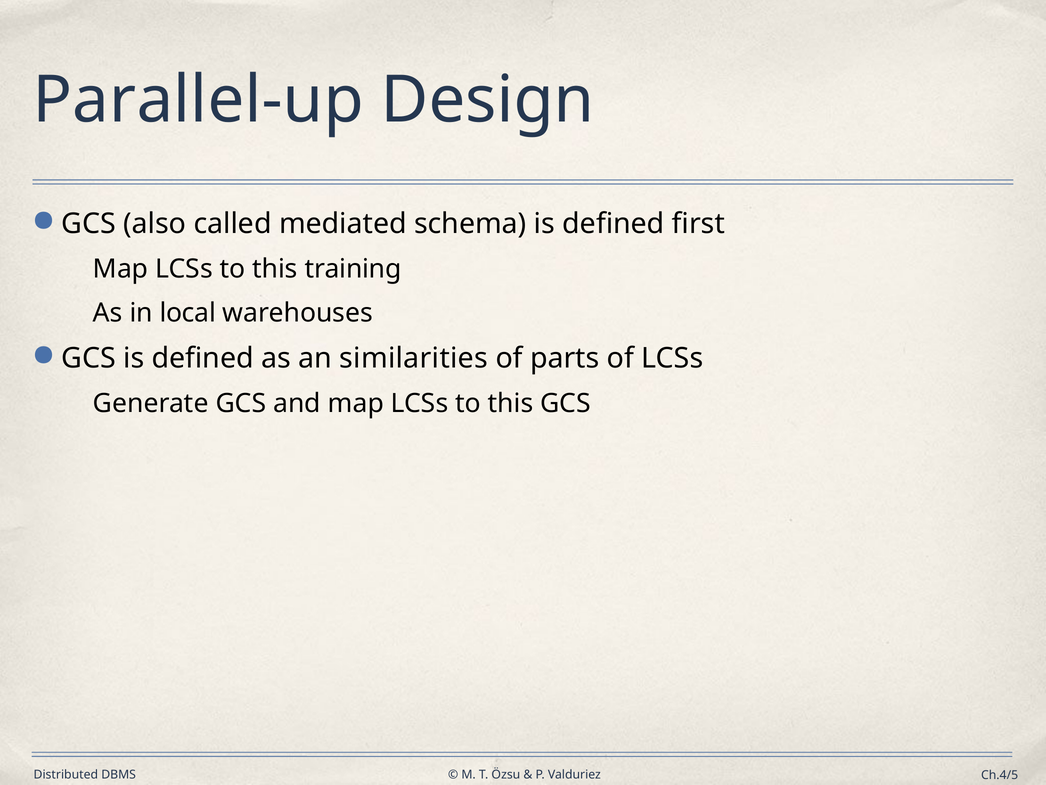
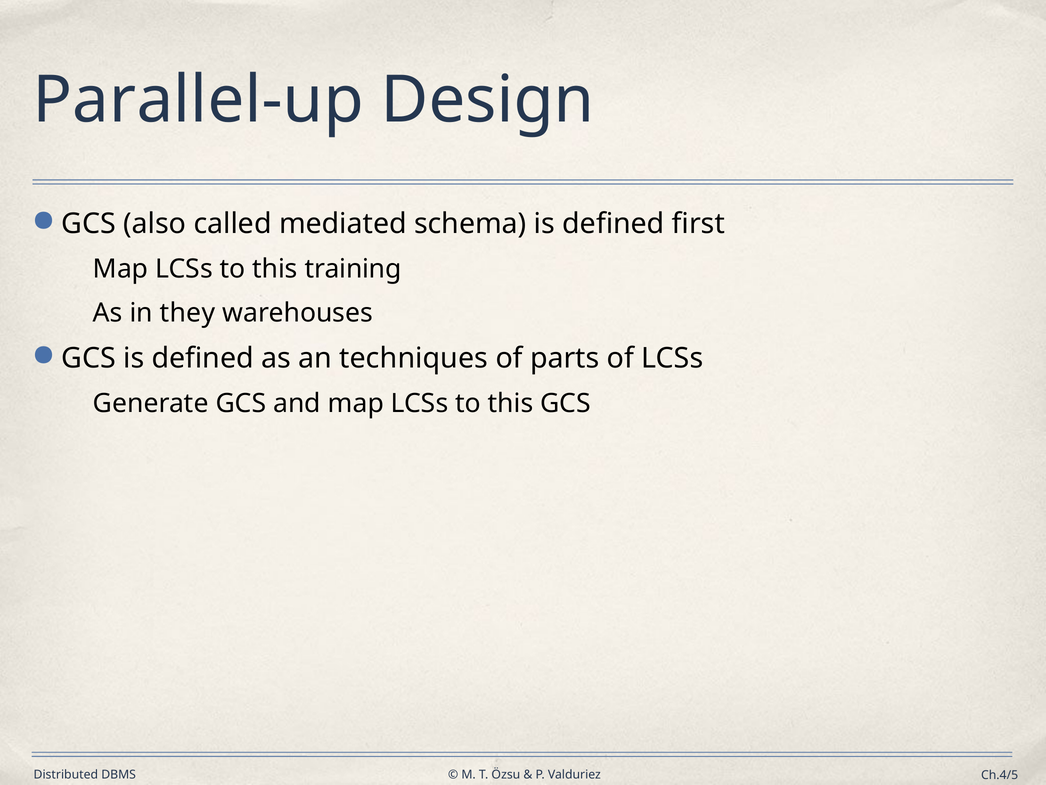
local: local -> they
similarities: similarities -> techniques
